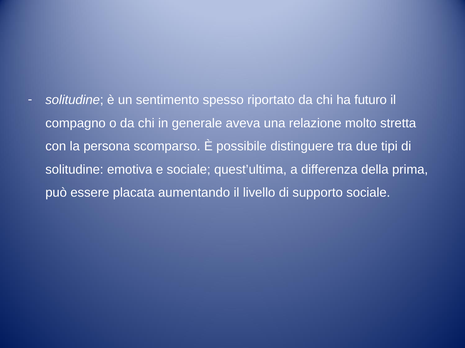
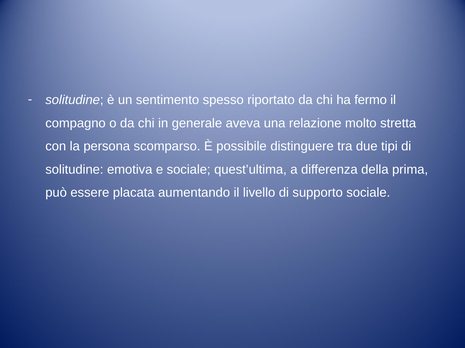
futuro: futuro -> fermo
